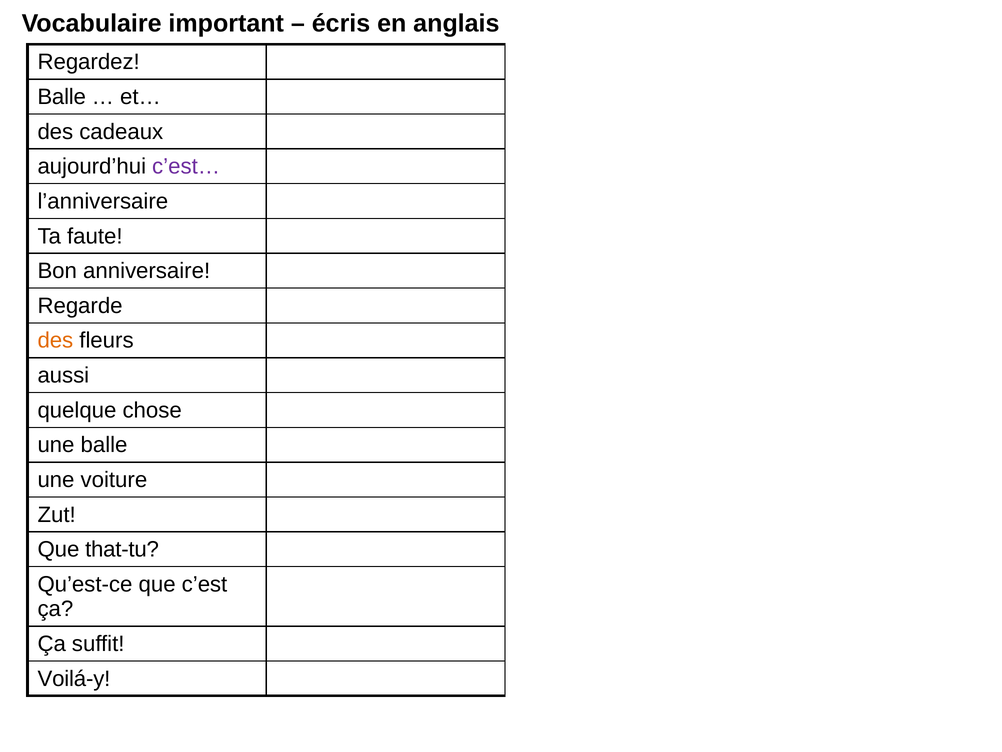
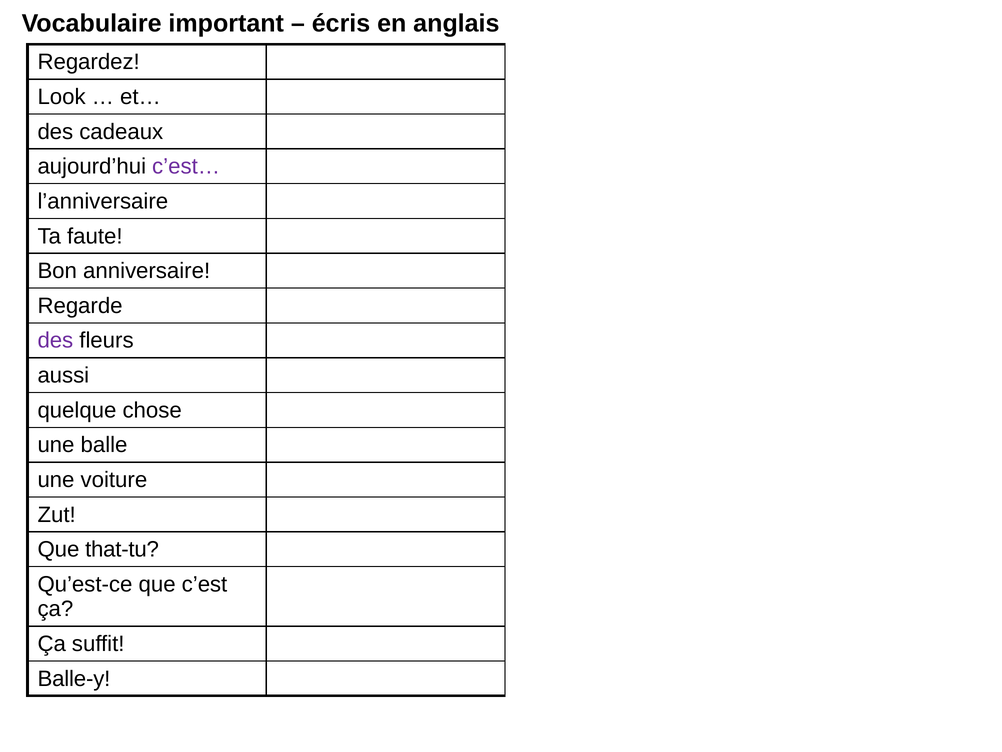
Balle at (62, 97): Balle -> Look
des at (55, 340) colour: orange -> purple
Voilá-y: Voilá-y -> Balle-y
